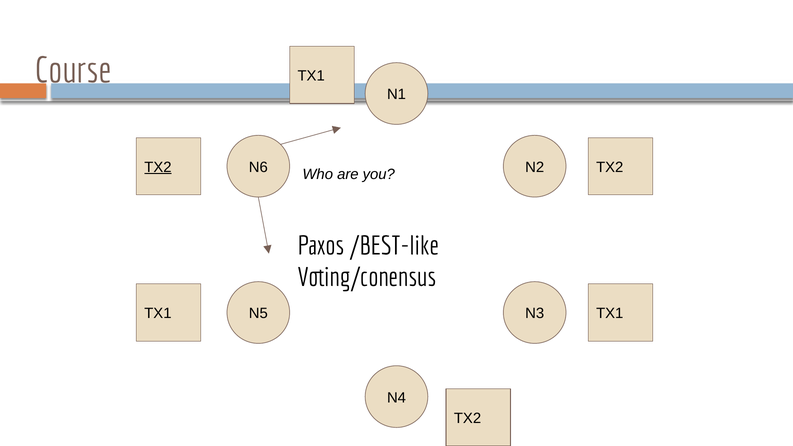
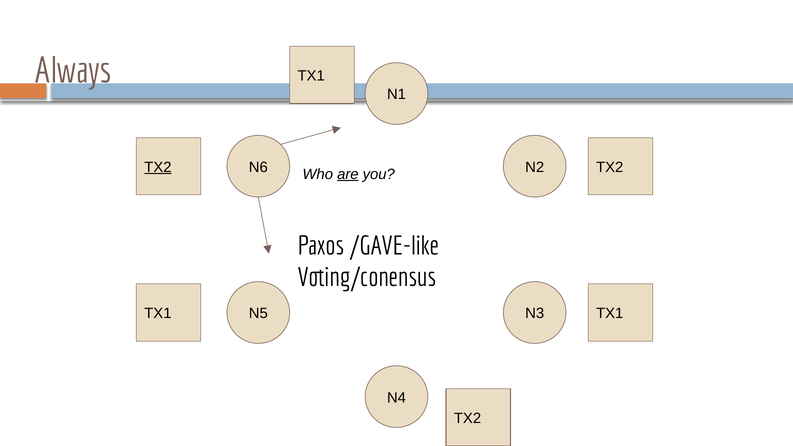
Course: Course -> Always
are underline: none -> present
/BEST-like: /BEST-like -> /GAVE-like
